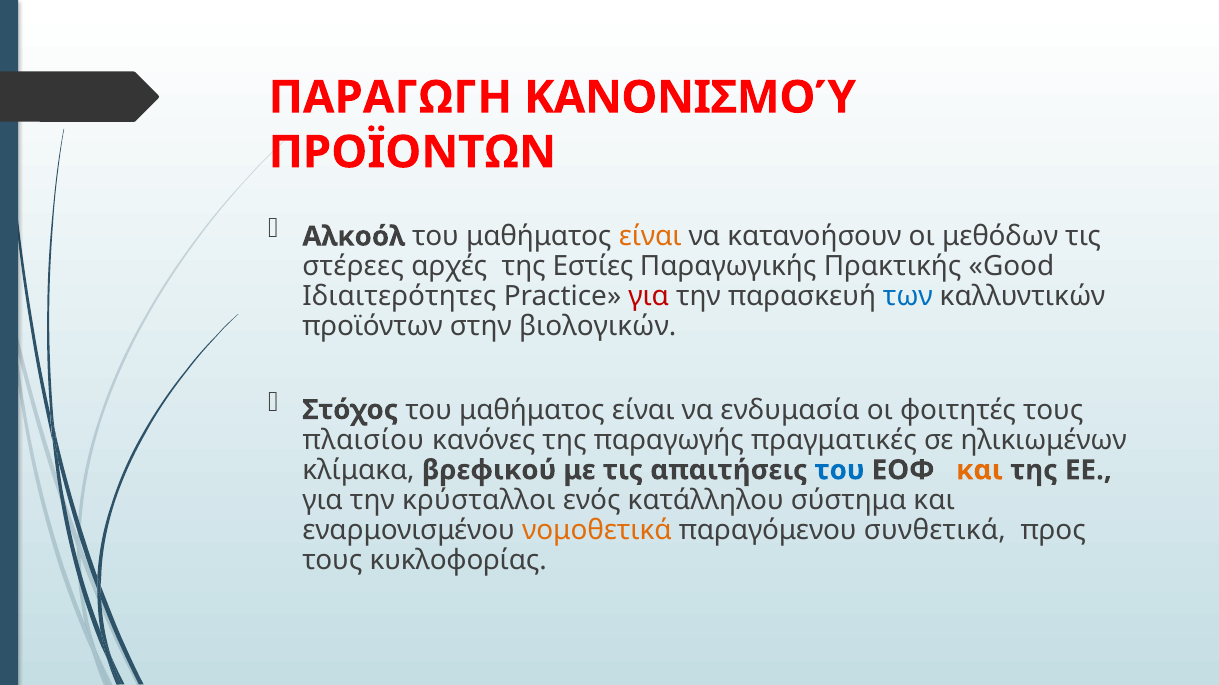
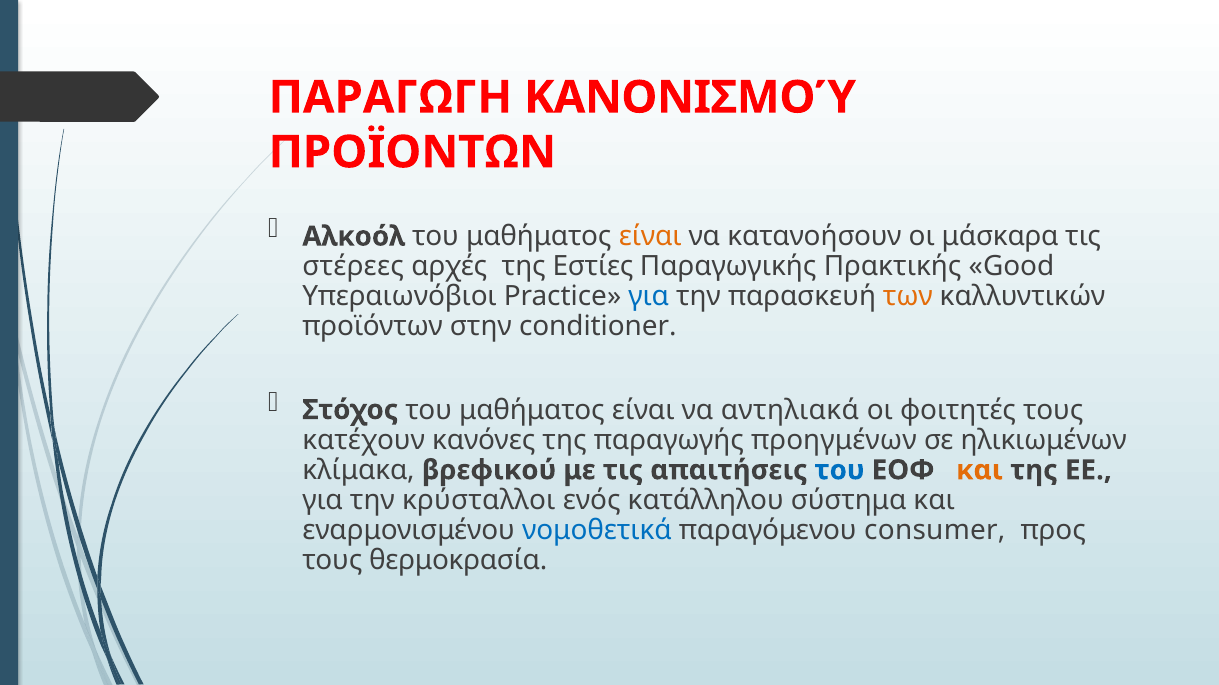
μεθόδων: μεθόδων -> μάσκαρα
Ιδιαιτερότητες: Ιδιαιτερότητες -> Υπεραιωνόβιοι
για at (649, 297) colour: red -> blue
των colour: blue -> orange
βιολογικών: βιολογικών -> conditioner
ενδυμασία: ενδυμασία -> αντηλιακά
πλαισίου: πλαισίου -> κατέχουν
πραγματικές: πραγματικές -> προηγμένων
νομοθετικά colour: orange -> blue
συνθετικά: συνθετικά -> consumer
κυκλοφορίας: κυκλοφορίας -> θερμοκρασία
